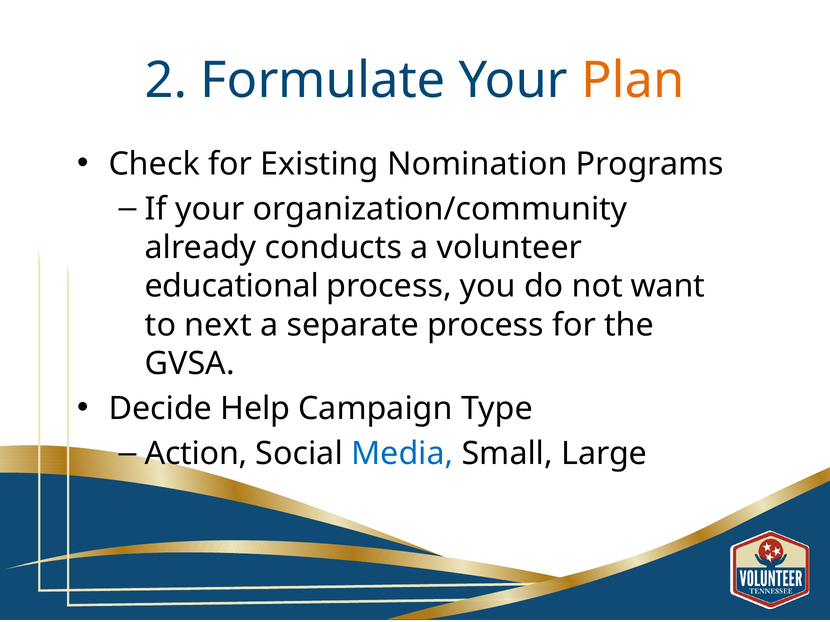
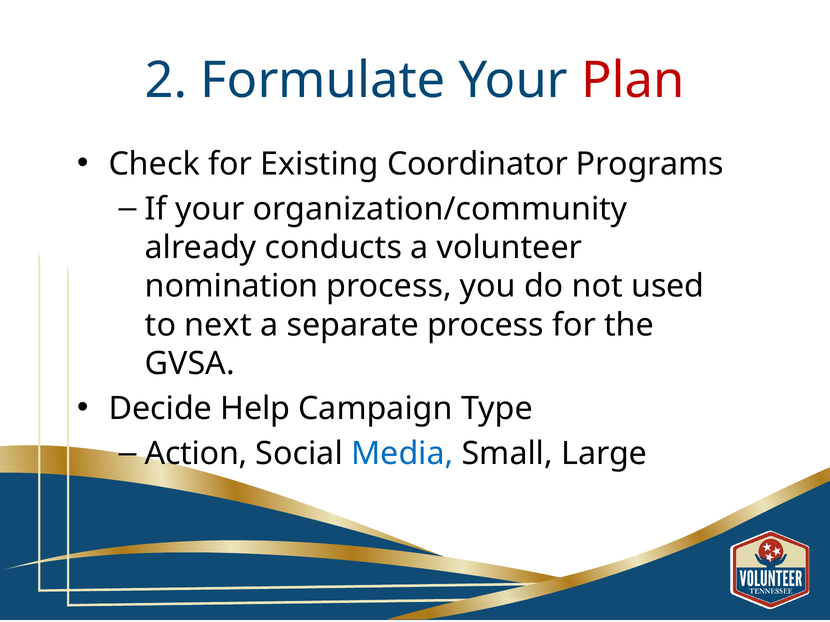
Plan colour: orange -> red
Nomination: Nomination -> Coordinator
educational: educational -> nomination
want: want -> used
